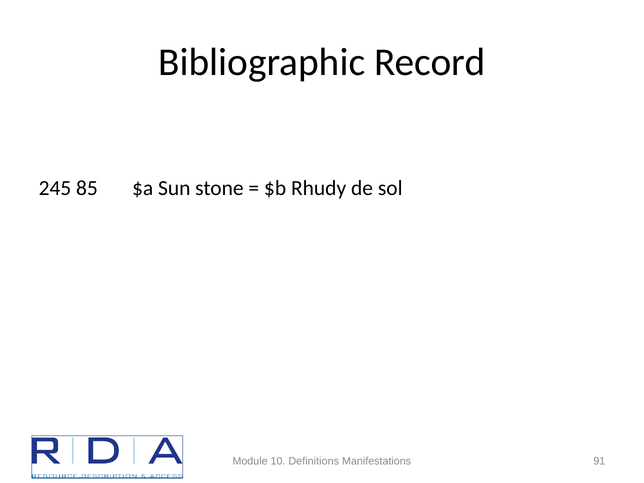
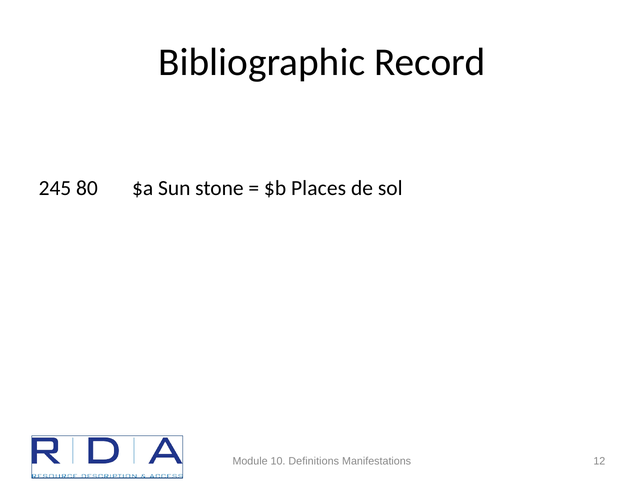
85: 85 -> 80
Rhudy: Rhudy -> Places
91: 91 -> 12
